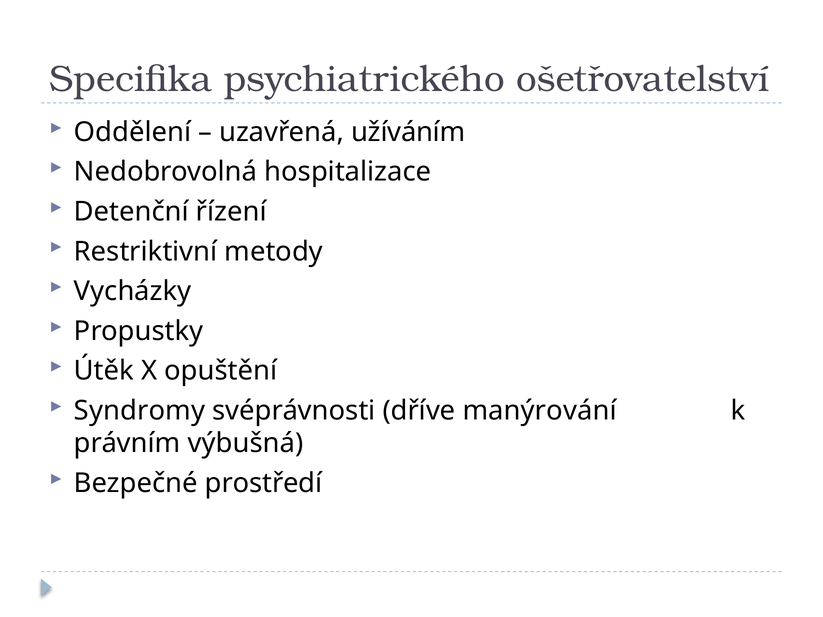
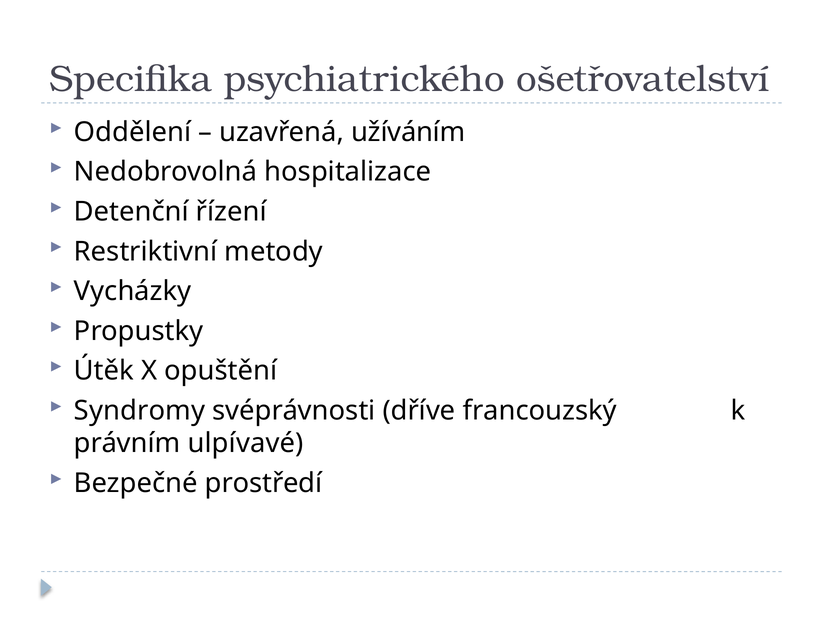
manýrování: manýrování -> francouzský
výbušná: výbušná -> ulpívavé
